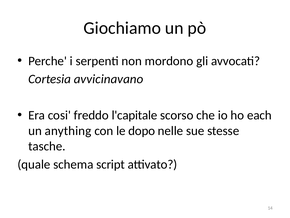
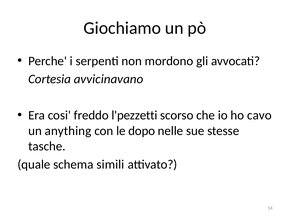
l'capitale: l'capitale -> l'pezzetti
each: each -> cavo
script: script -> simili
